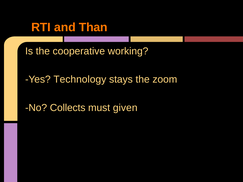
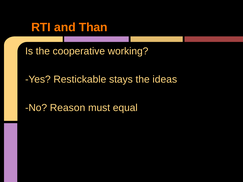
Technology: Technology -> Restickable
zoom: zoom -> ideas
Collects: Collects -> Reason
given: given -> equal
